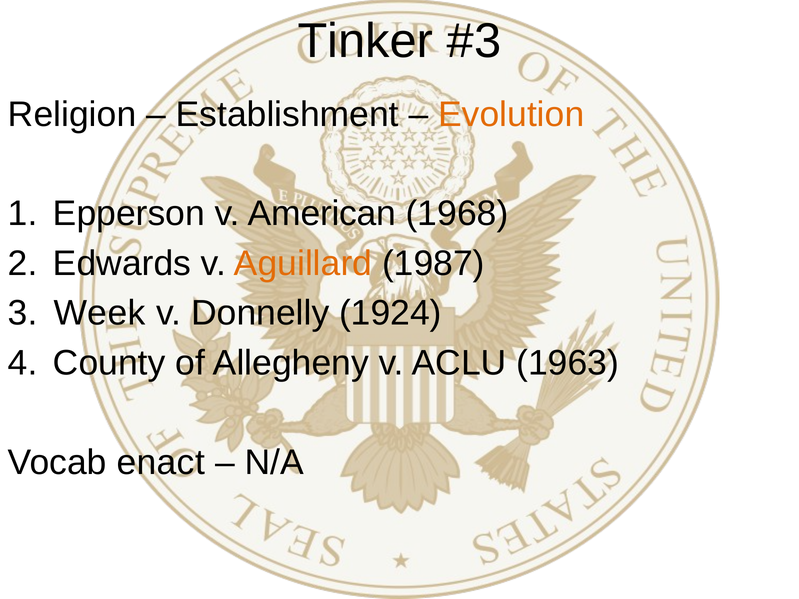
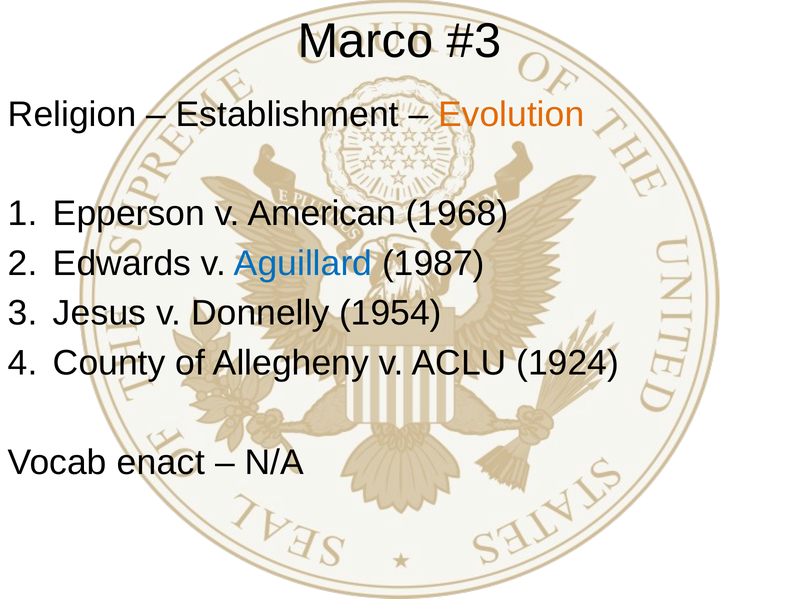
Tinker: Tinker -> Marco
Aguillard colour: orange -> blue
Week: Week -> Jesus
1924: 1924 -> 1954
1963: 1963 -> 1924
